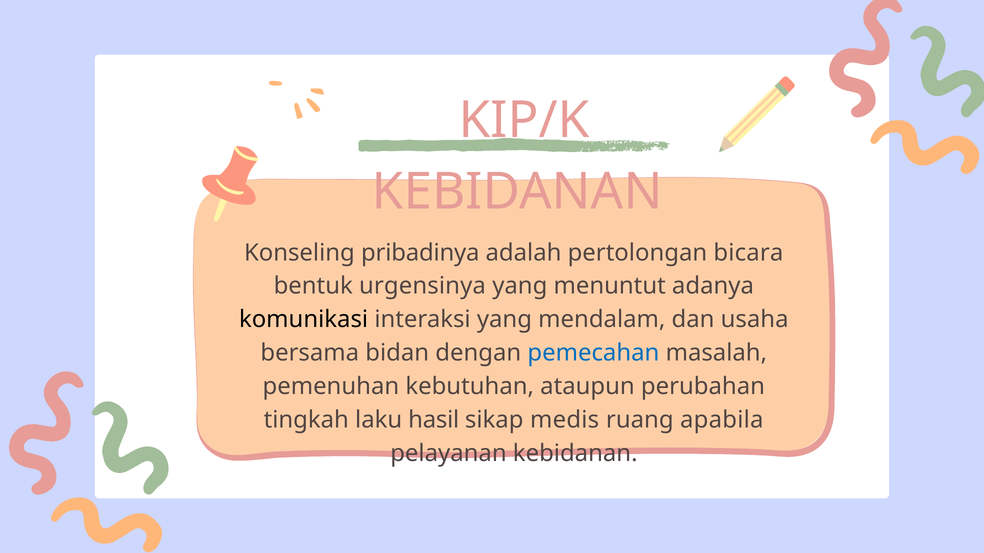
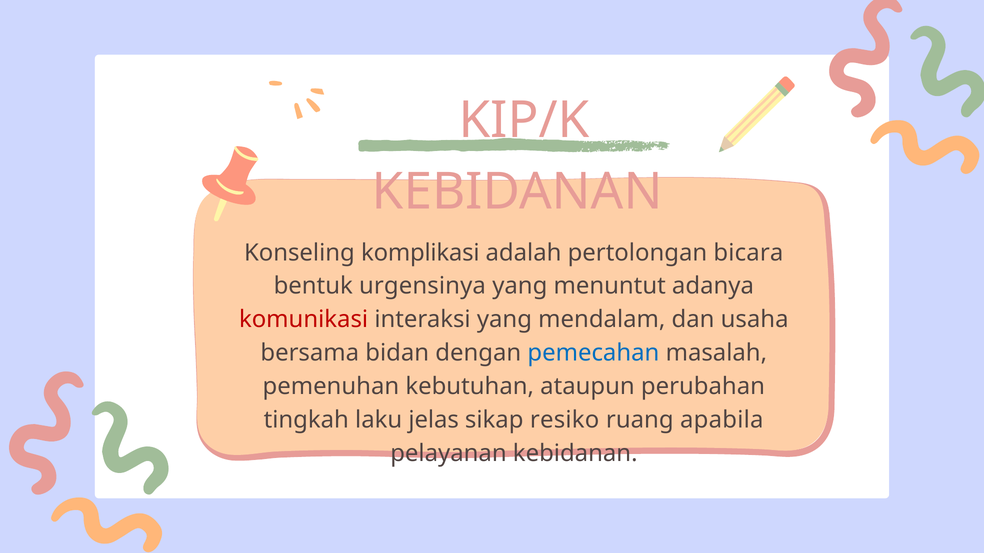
pribadinya: pribadinya -> komplikasi
komunikasi colour: black -> red
hasil: hasil -> jelas
medis: medis -> resiko
